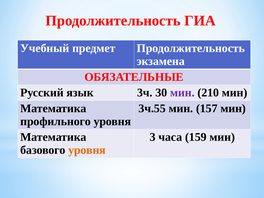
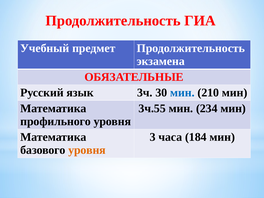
мин at (182, 93) colour: purple -> blue
157: 157 -> 234
159: 159 -> 184
